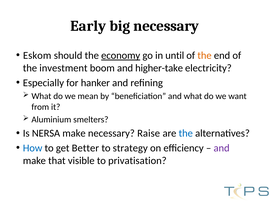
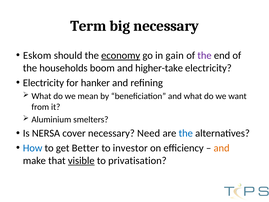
Early: Early -> Term
until: until -> gain
the at (205, 55) colour: orange -> purple
investment: investment -> households
Especially at (43, 83): Especially -> Electricity
NERSA make: make -> cover
Raise: Raise -> Need
strategy: strategy -> investor
and at (222, 148) colour: purple -> orange
visible underline: none -> present
